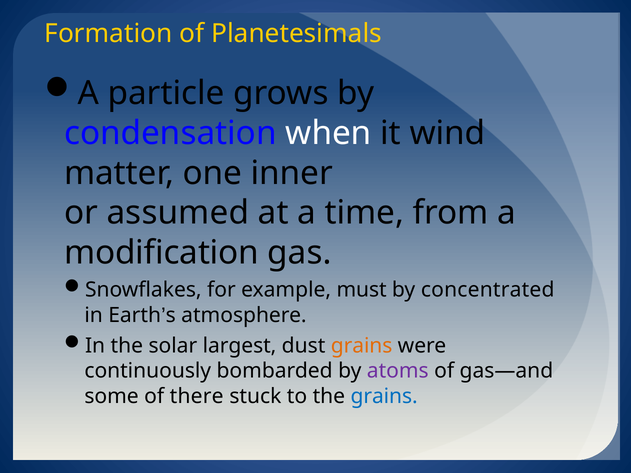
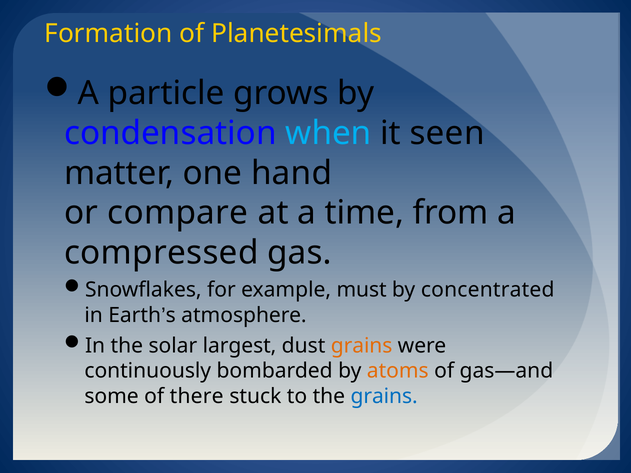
when colour: white -> light blue
wind: wind -> seen
inner: inner -> hand
assumed: assumed -> compare
modification: modification -> compressed
atoms colour: purple -> orange
